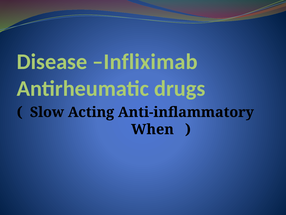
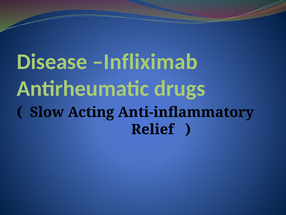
When: When -> Relief
